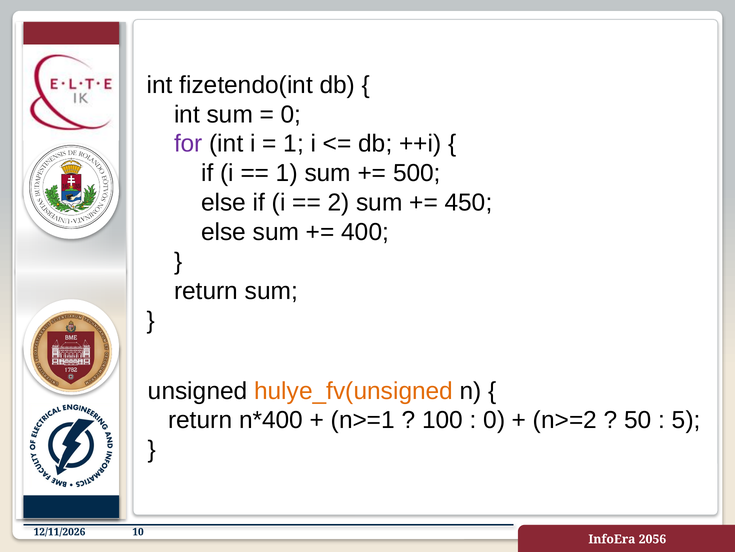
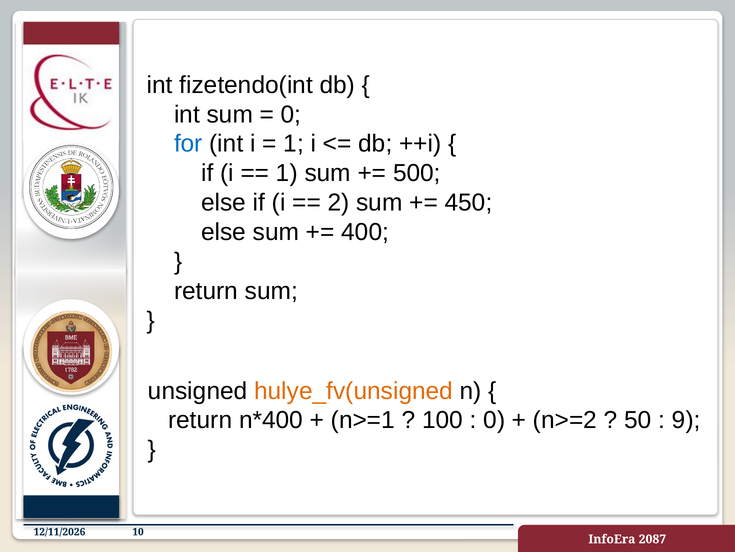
for colour: purple -> blue
5: 5 -> 9
2056: 2056 -> 2087
